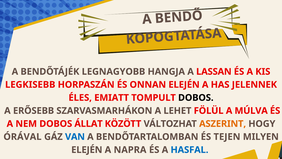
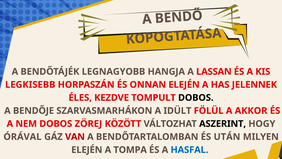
EMIATT: EMIATT -> KEZDVE
ERŐSEBB: ERŐSEBB -> BENDŐJE
LEHET: LEHET -> IDÜLT
MÚLVA: MÚLVA -> AKKOR
ÁLLAT: ÁLLAT -> ZÖREJ
ASZERINT colour: orange -> black
VAN colour: blue -> red
TEJEN: TEJEN -> UTÁN
NAPRA: NAPRA -> TOMPA
